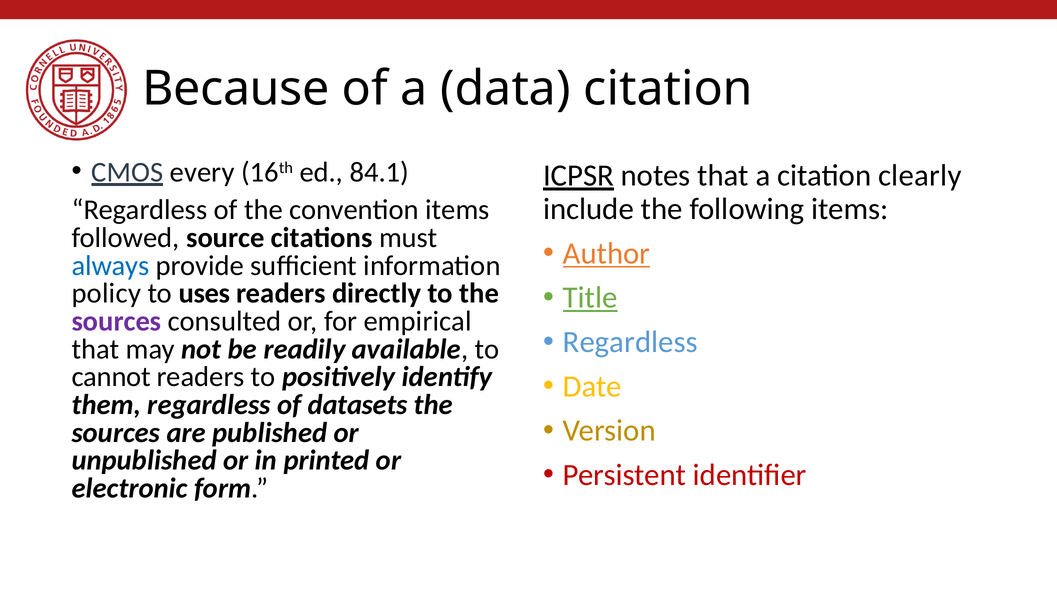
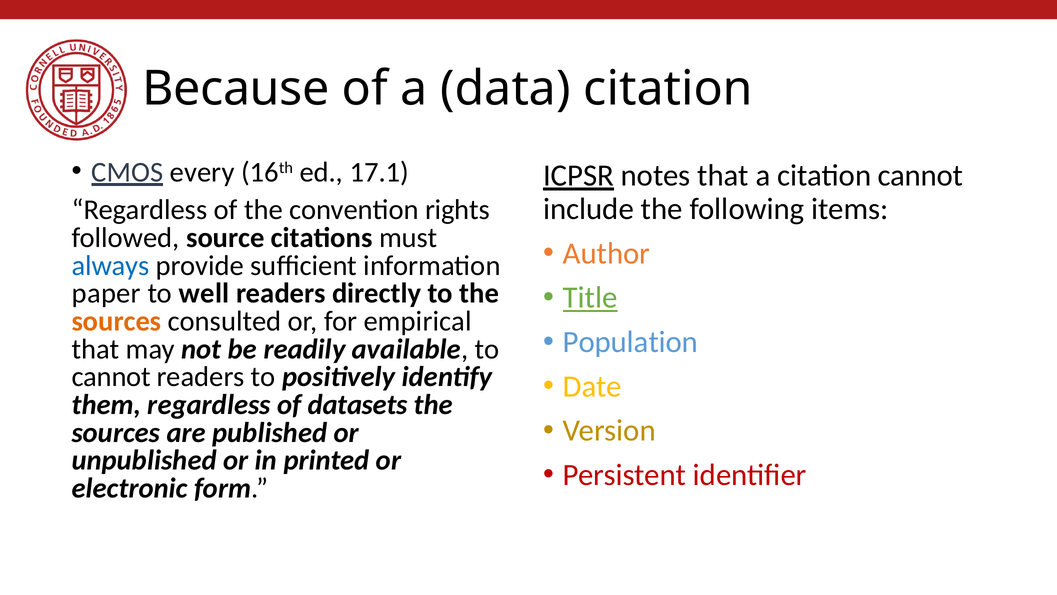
84.1: 84.1 -> 17.1
citation clearly: clearly -> cannot
convention items: items -> rights
Author underline: present -> none
policy: policy -> paper
uses: uses -> well
sources at (116, 321) colour: purple -> orange
Regardless at (630, 342): Regardless -> Population
